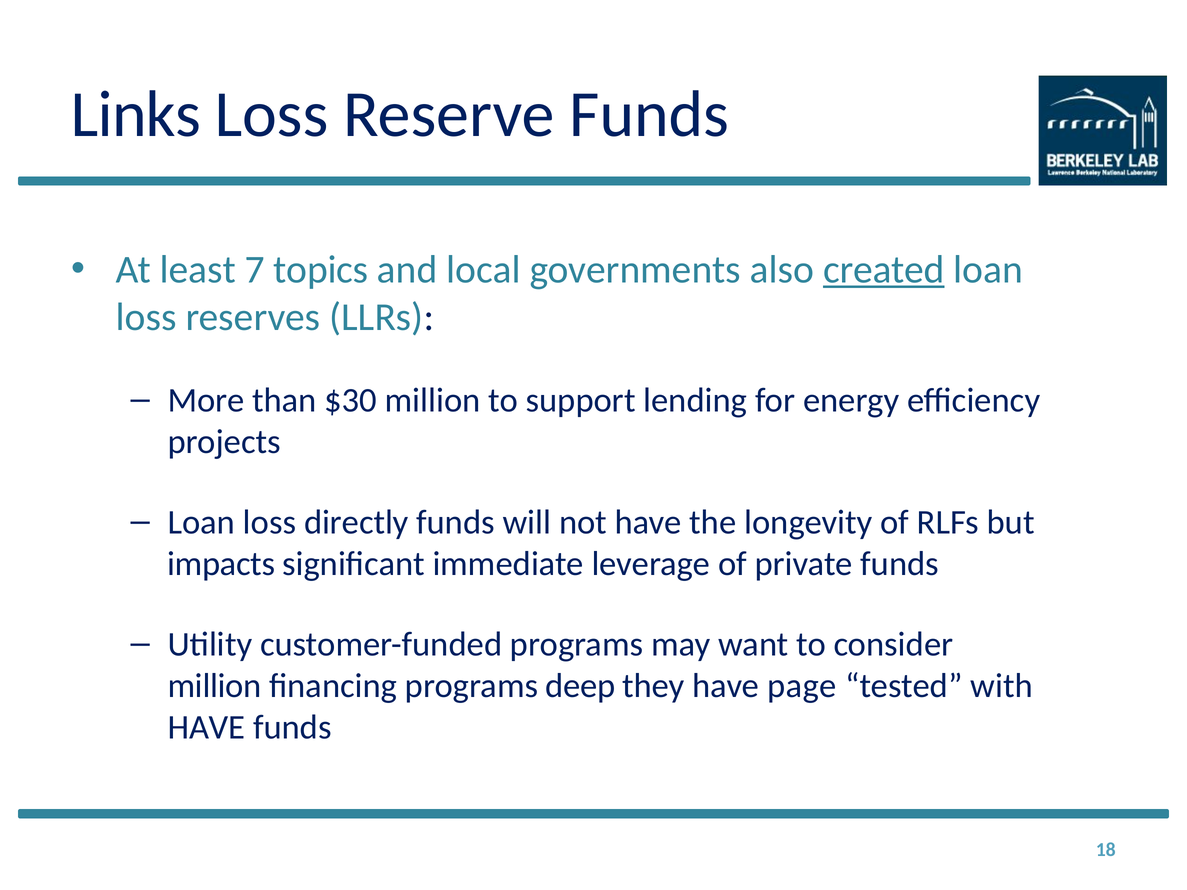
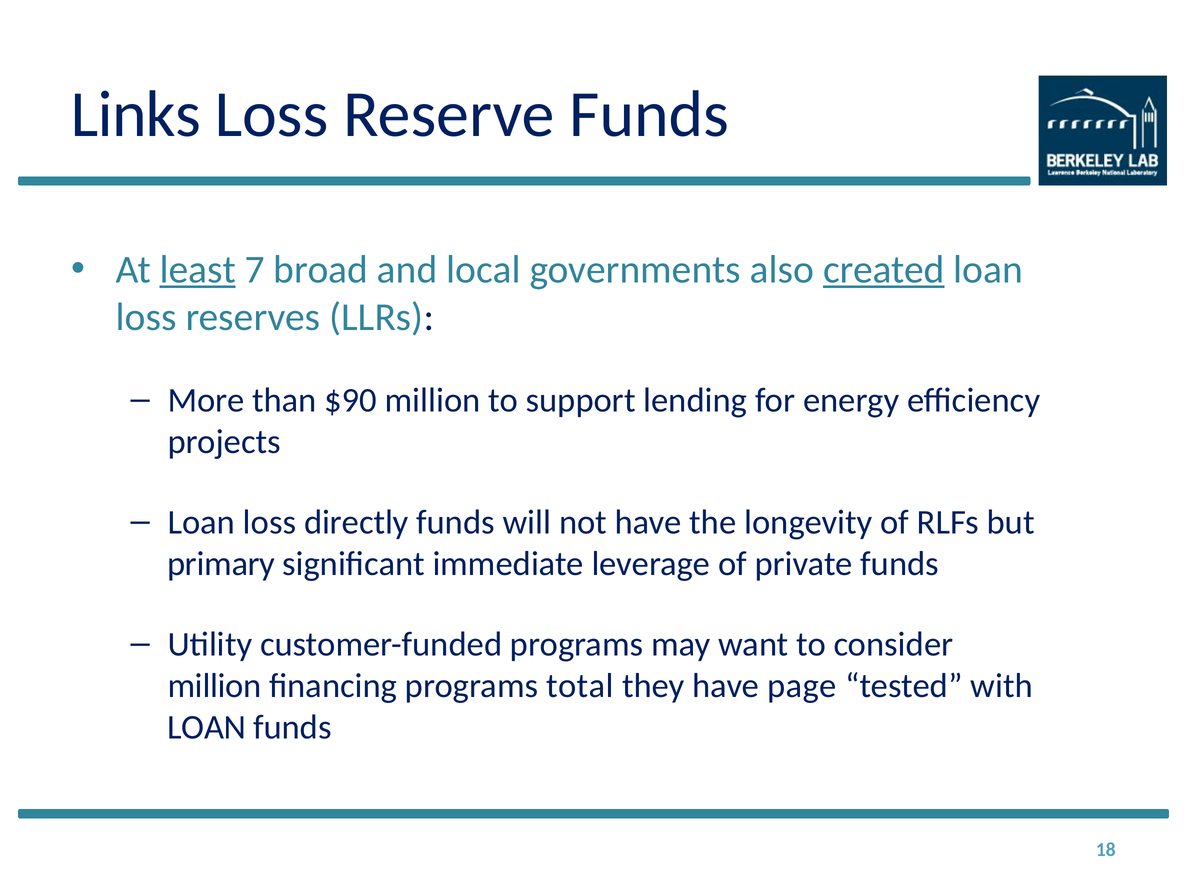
least underline: none -> present
topics: topics -> broad
$30: $30 -> $90
impacts: impacts -> primary
deep: deep -> total
HAVE at (207, 728): HAVE -> LOAN
